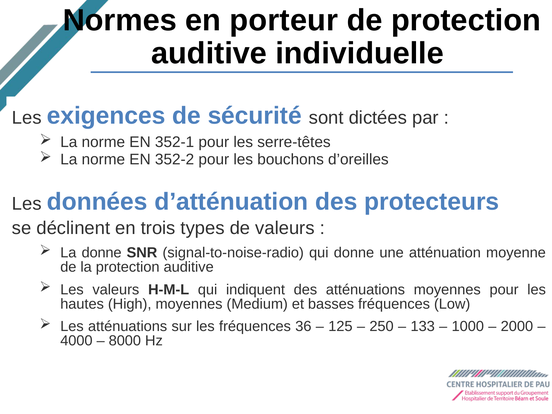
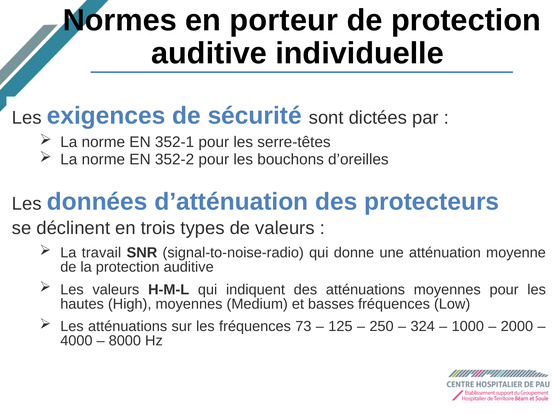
La donne: donne -> travail
36: 36 -> 73
133: 133 -> 324
